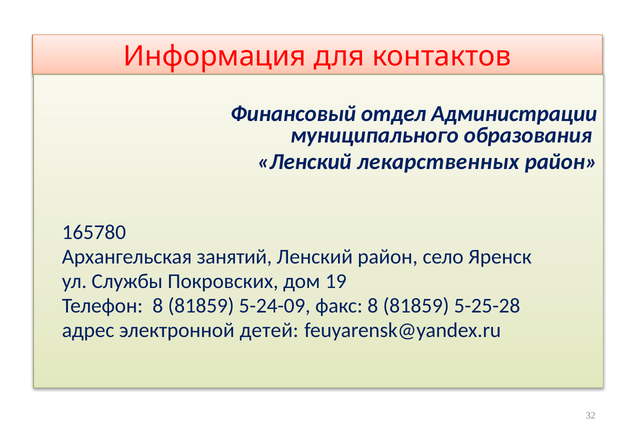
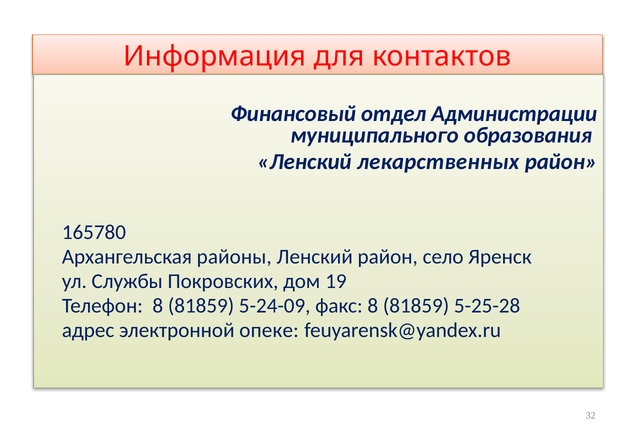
занятий: занятий -> районы
детей: детей -> опеке
